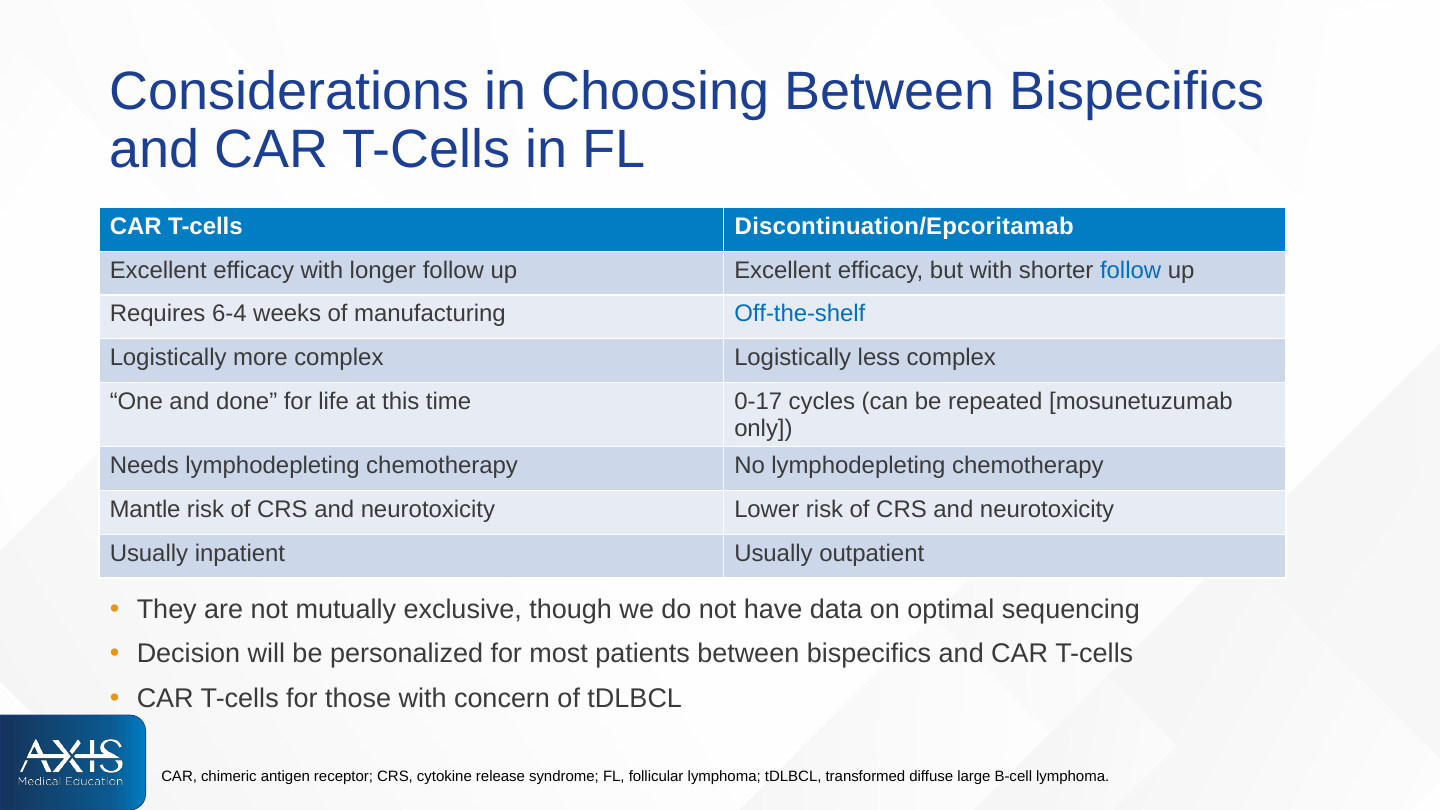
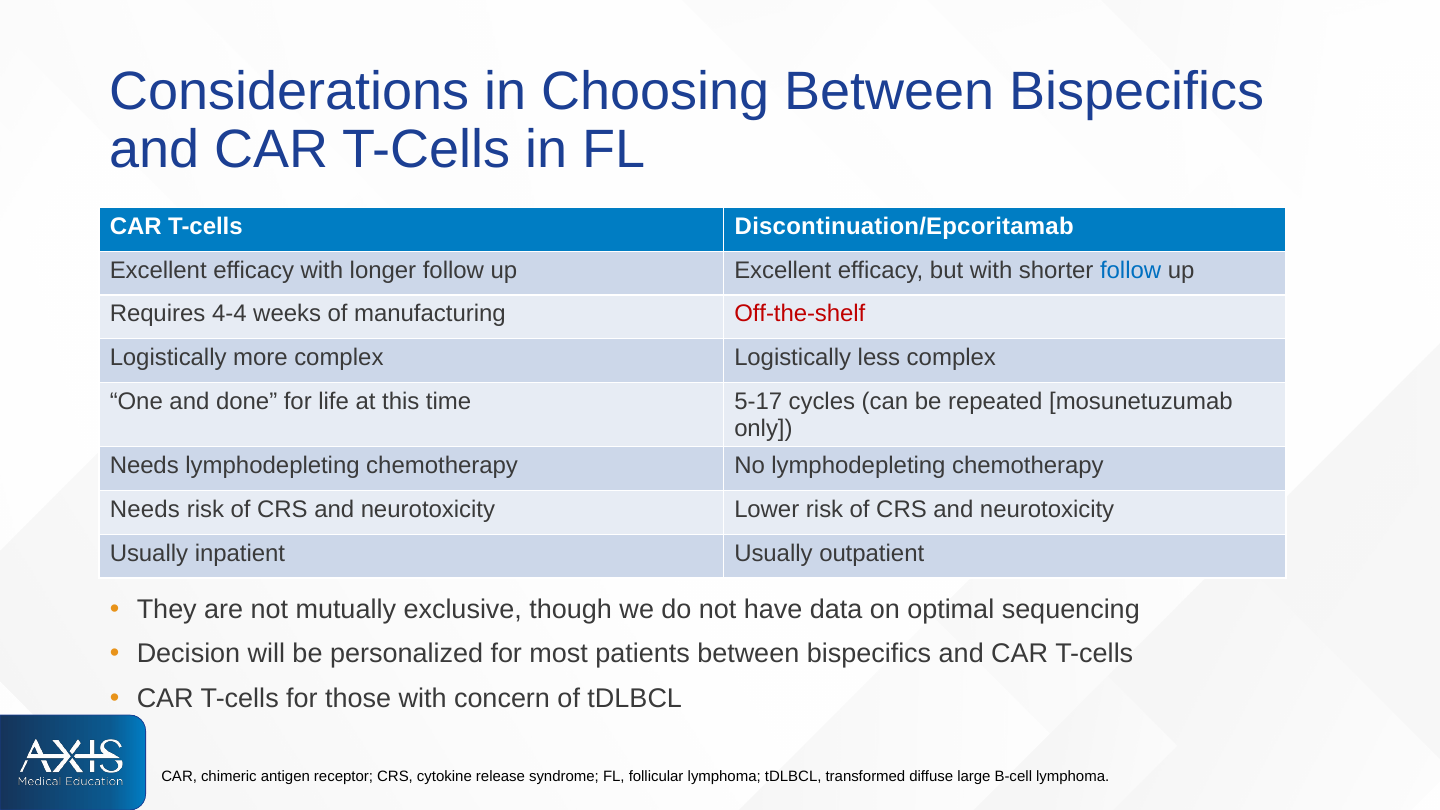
6-4: 6-4 -> 4-4
Off-the-shelf colour: blue -> red
0-17: 0-17 -> 5-17
Mantle at (145, 510): Mantle -> Needs
